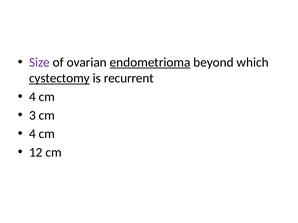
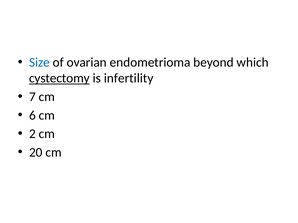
Size colour: purple -> blue
endometrioma underline: present -> none
recurrent: recurrent -> infertility
4 at (32, 97): 4 -> 7
3: 3 -> 6
4 at (32, 134): 4 -> 2
12: 12 -> 20
